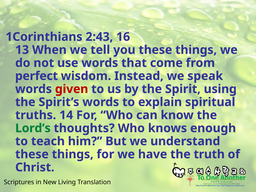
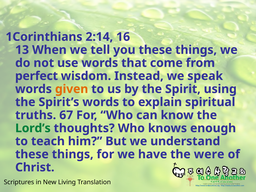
2:43: 2:43 -> 2:14
given colour: red -> orange
14: 14 -> 67
truth: truth -> were
